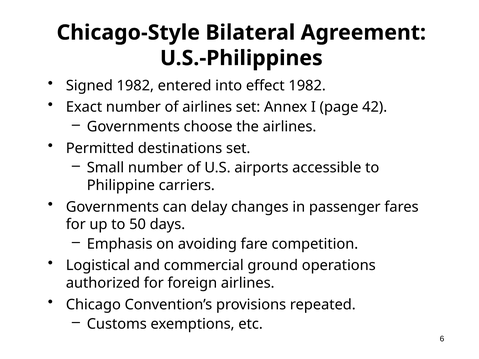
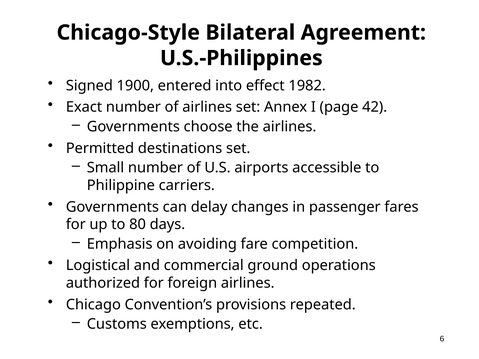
Signed 1982: 1982 -> 1900
50: 50 -> 80
